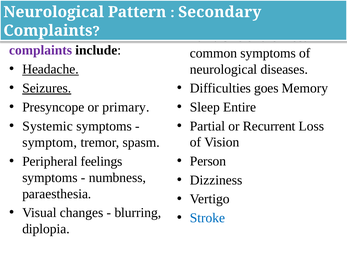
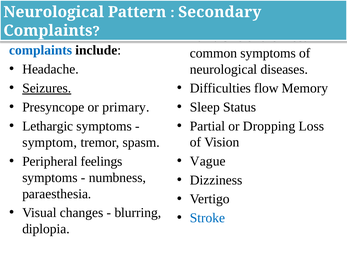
complaints at (41, 50) colour: purple -> blue
Headache underline: present -> none
goes: goes -> flow
Entire: Entire -> Status
Recurrent: Recurrent -> Dropping
Systemic: Systemic -> Lethargic
Person: Person -> Vague
